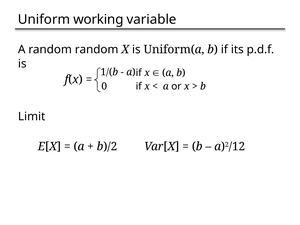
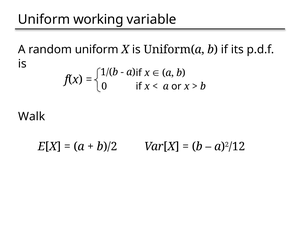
random random: random -> uniform
Limit: Limit -> Walk
